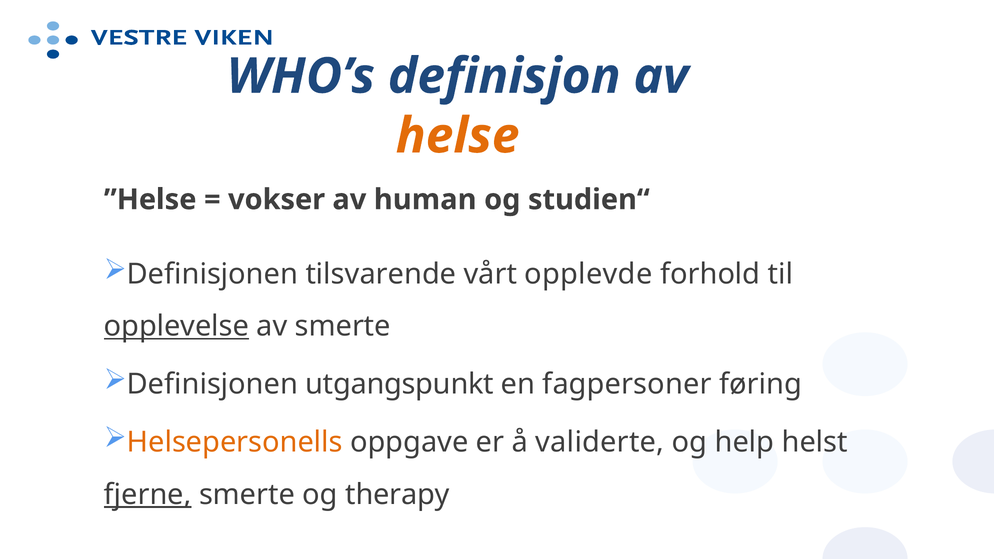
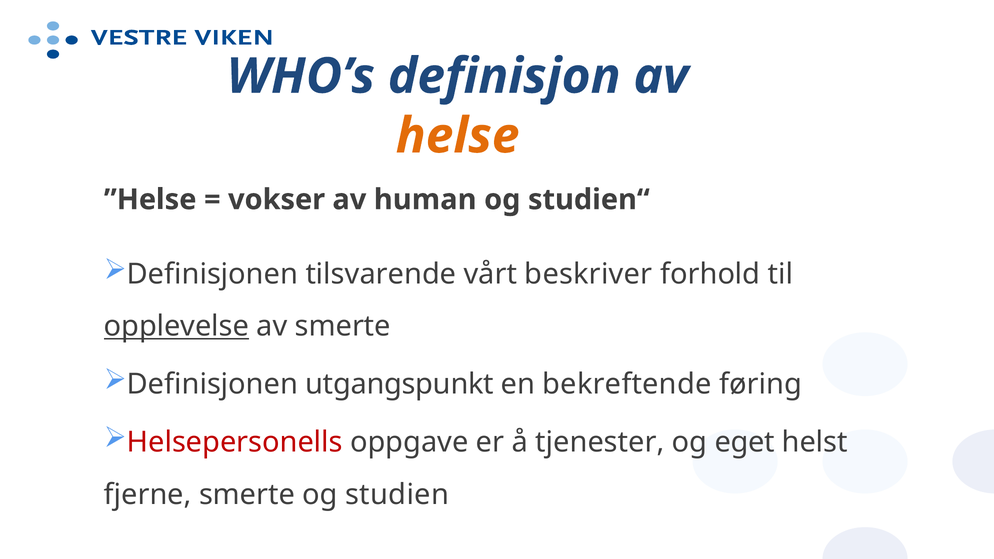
opplevde: opplevde -> beskriver
fagpersoner: fagpersoner -> bekreftende
Helsepersonells colour: orange -> red
validerte: validerte -> tjenester
help: help -> eget
fjerne underline: present -> none
therapy: therapy -> studien
